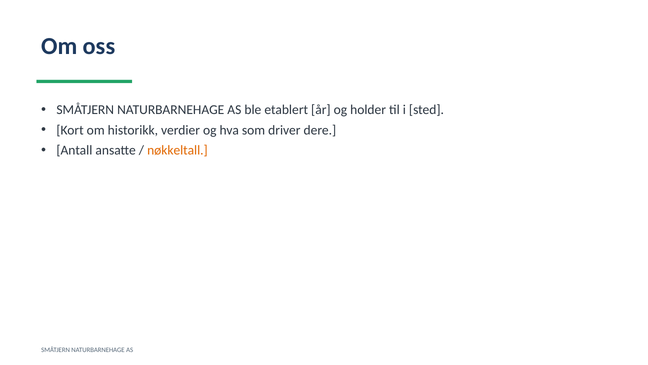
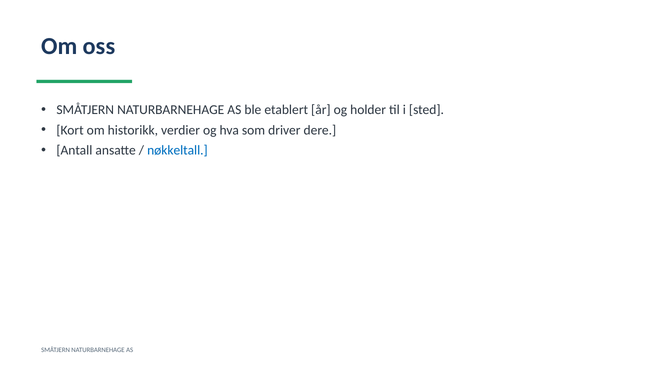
nøkkeltall colour: orange -> blue
